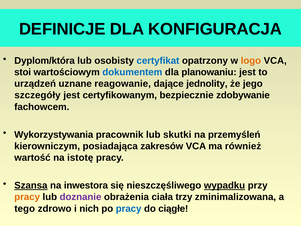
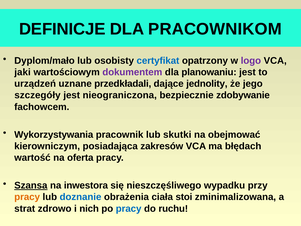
KONFIGURACJA: KONFIGURACJA -> PRACOWNIKOM
Dyplom/która: Dyplom/która -> Dyplom/mało
logo colour: orange -> purple
stoi: stoi -> jaki
dokumentem colour: blue -> purple
reagowanie: reagowanie -> przedkładali
certyfikowanym: certyfikowanym -> nieograniczona
przemyśleń: przemyśleń -> obejmować
również: również -> błędach
istotę: istotę -> oferta
wypadku underline: present -> none
doznanie colour: purple -> blue
trzy: trzy -> stoi
tego: tego -> strat
ciągłe: ciągłe -> ruchu
